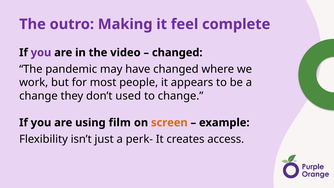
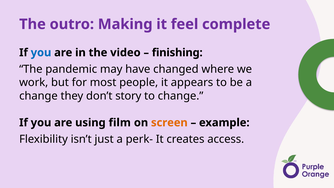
you at (41, 53) colour: purple -> blue
changed at (177, 53): changed -> finishing
used: used -> story
